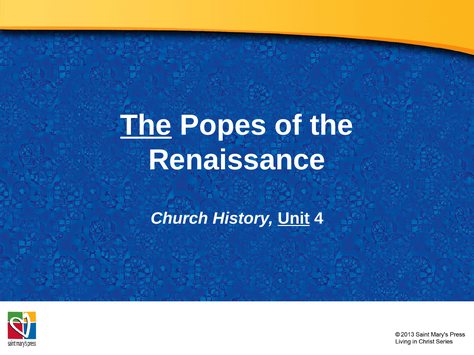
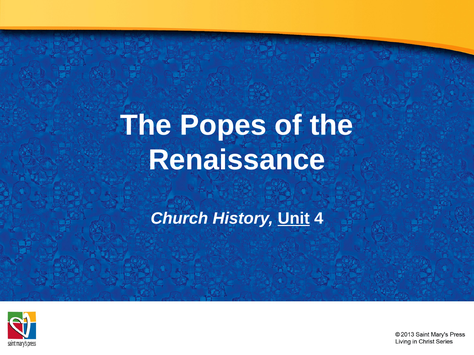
The at (146, 125) underline: present -> none
